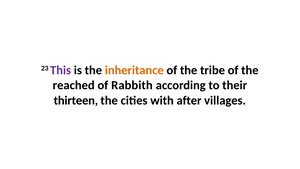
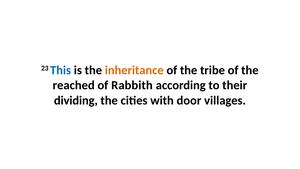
This colour: purple -> blue
thirteen: thirteen -> dividing
after: after -> door
